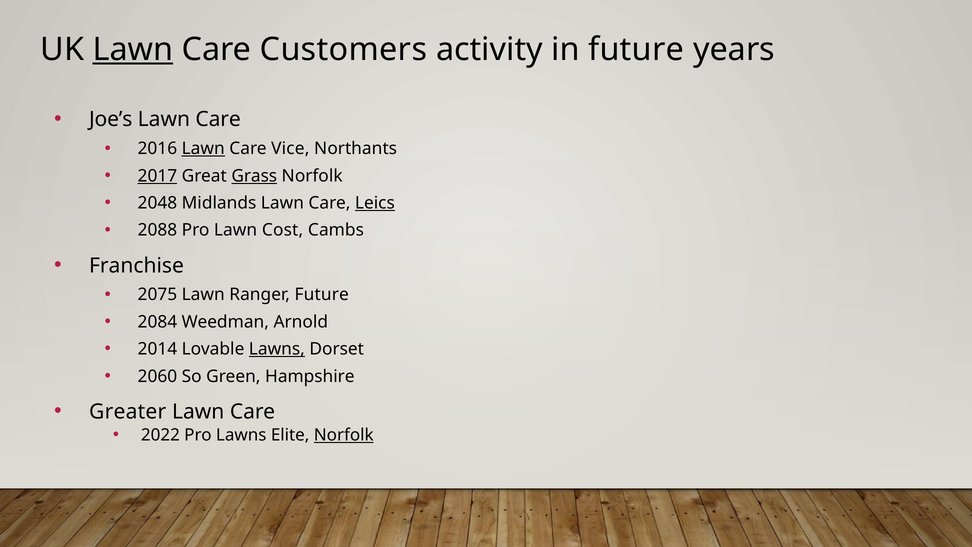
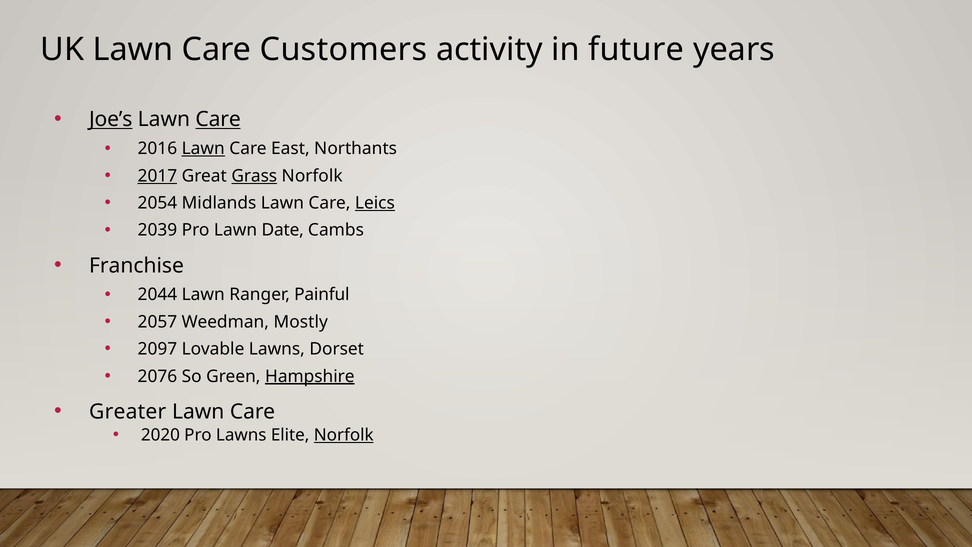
Lawn at (133, 50) underline: present -> none
Joe’s underline: none -> present
Care at (218, 119) underline: none -> present
Vice: Vice -> East
2048: 2048 -> 2054
2088: 2088 -> 2039
Cost: Cost -> Date
2075: 2075 -> 2044
Ranger Future: Future -> Painful
2084: 2084 -> 2057
Arnold: Arnold -> Mostly
2014: 2014 -> 2097
Lawns at (277, 349) underline: present -> none
2060: 2060 -> 2076
Hampshire underline: none -> present
2022: 2022 -> 2020
